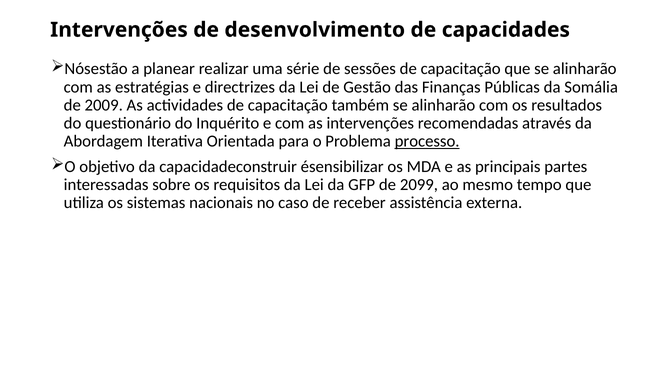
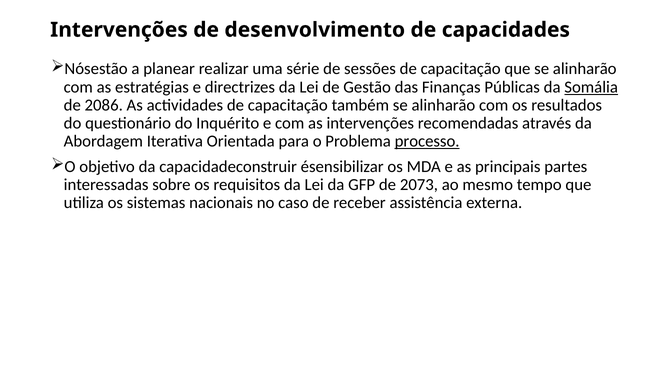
Somália underline: none -> present
2009: 2009 -> 2086
2099: 2099 -> 2073
